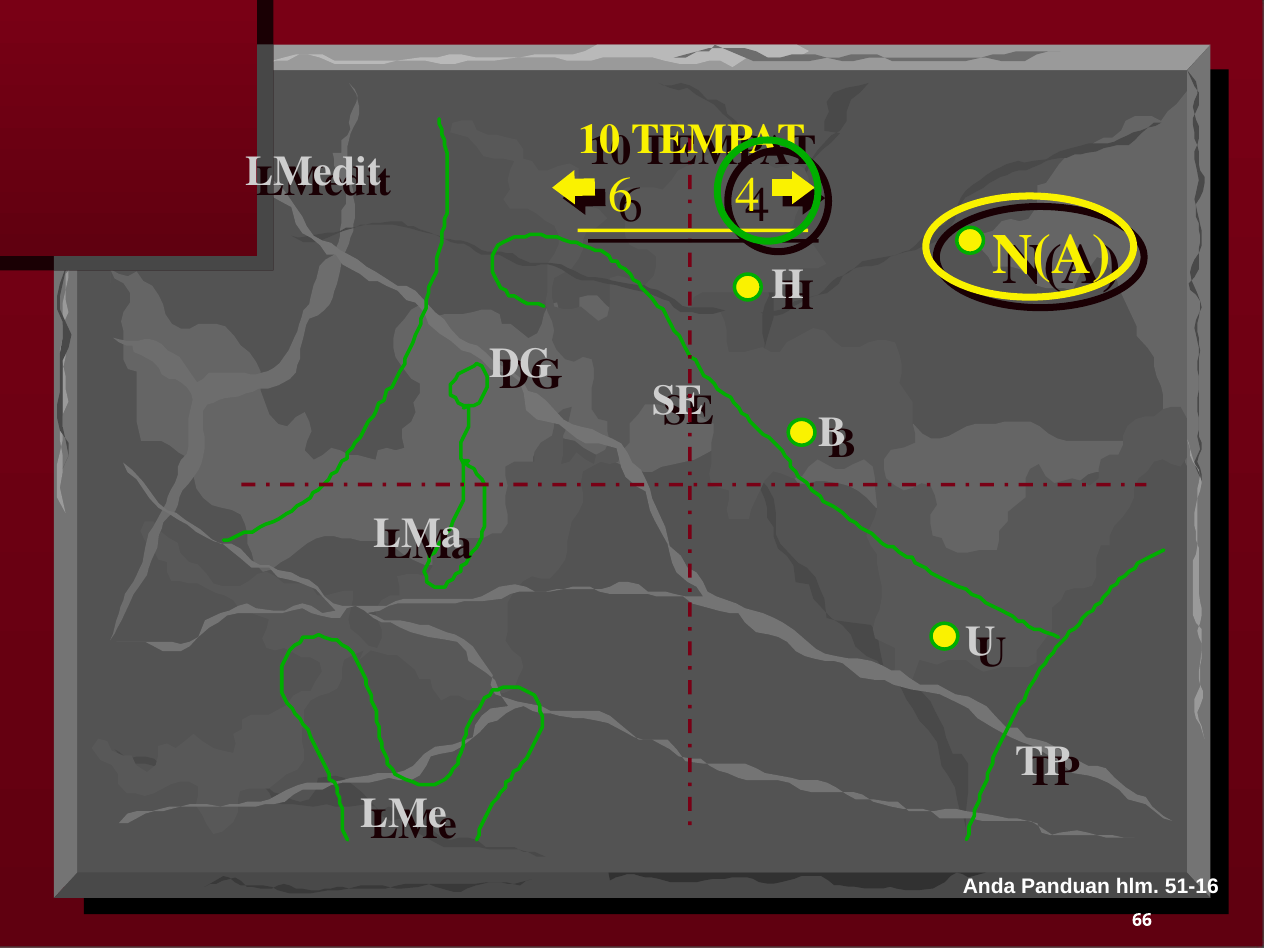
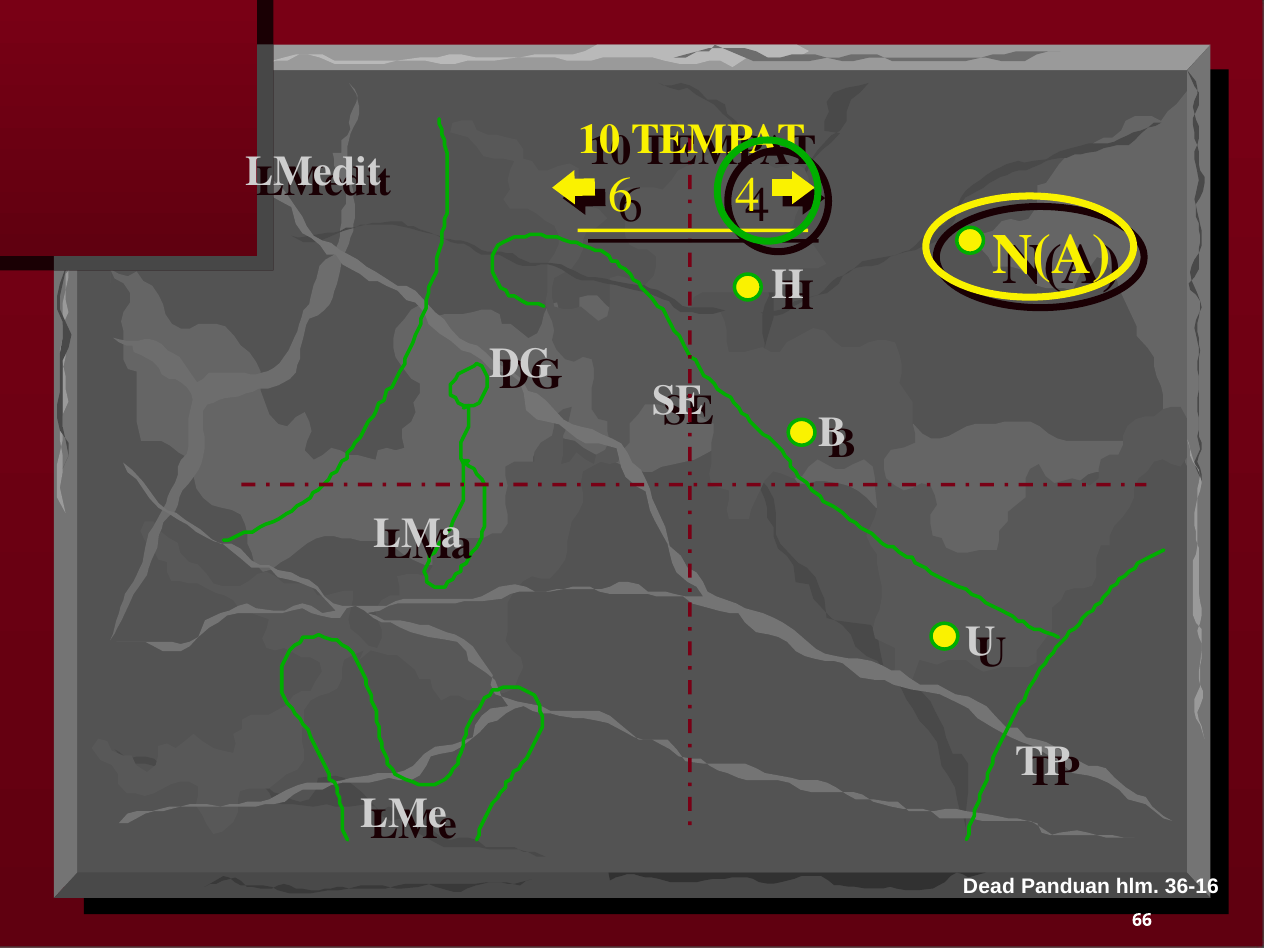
Anda: Anda -> Dead
51-16: 51-16 -> 36-16
